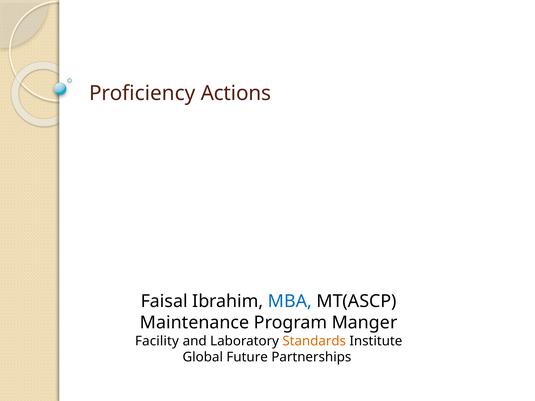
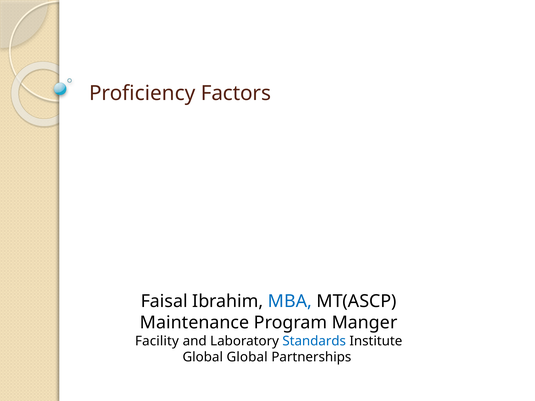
Actions: Actions -> Factors
Standards colour: orange -> blue
Global Future: Future -> Global
